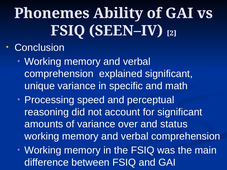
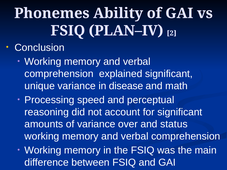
SEEN–IV: SEEN–IV -> PLAN–IV
specific: specific -> disease
